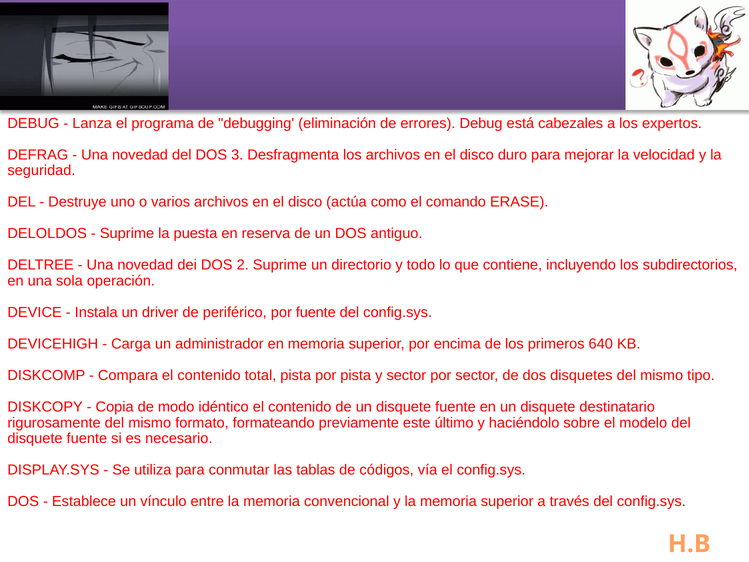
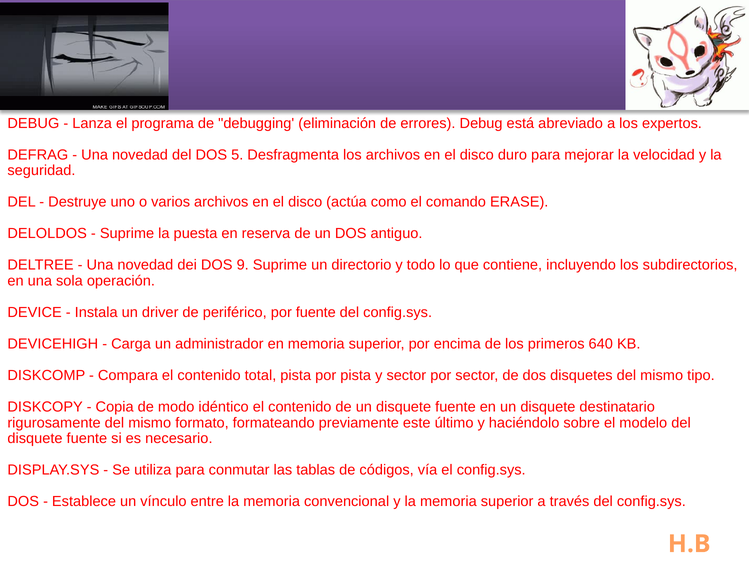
cabezales: cabezales -> abreviado
3: 3 -> 5
2: 2 -> 9
